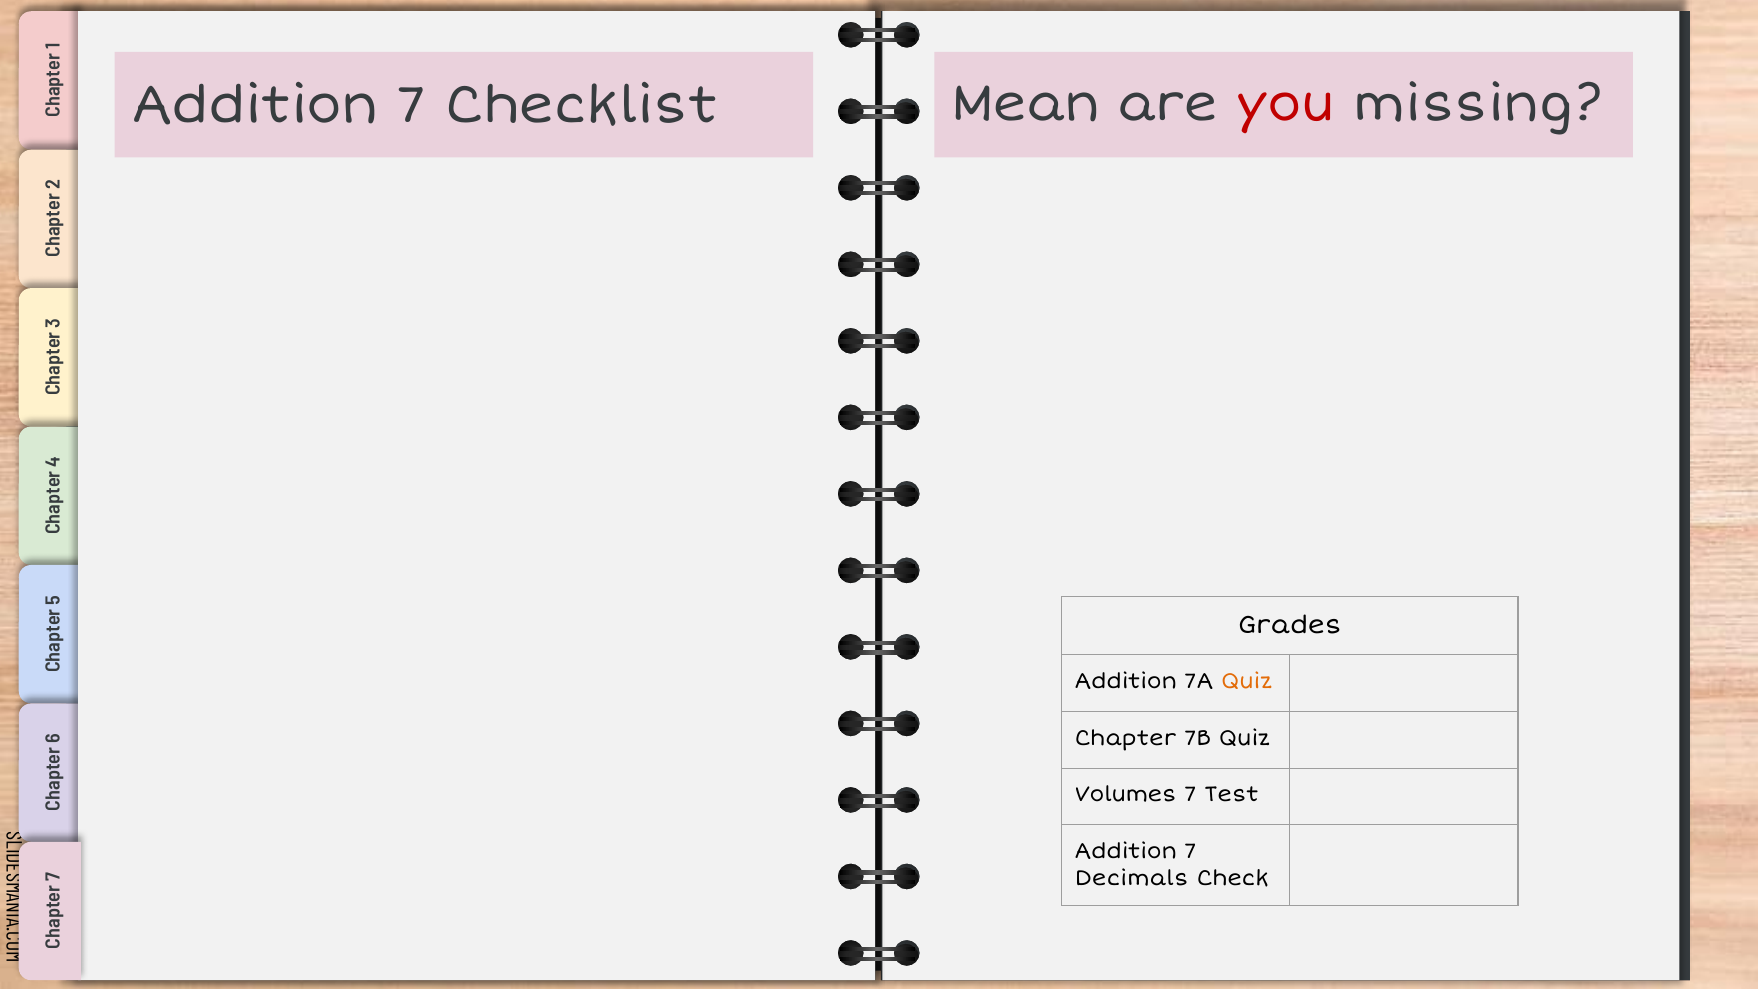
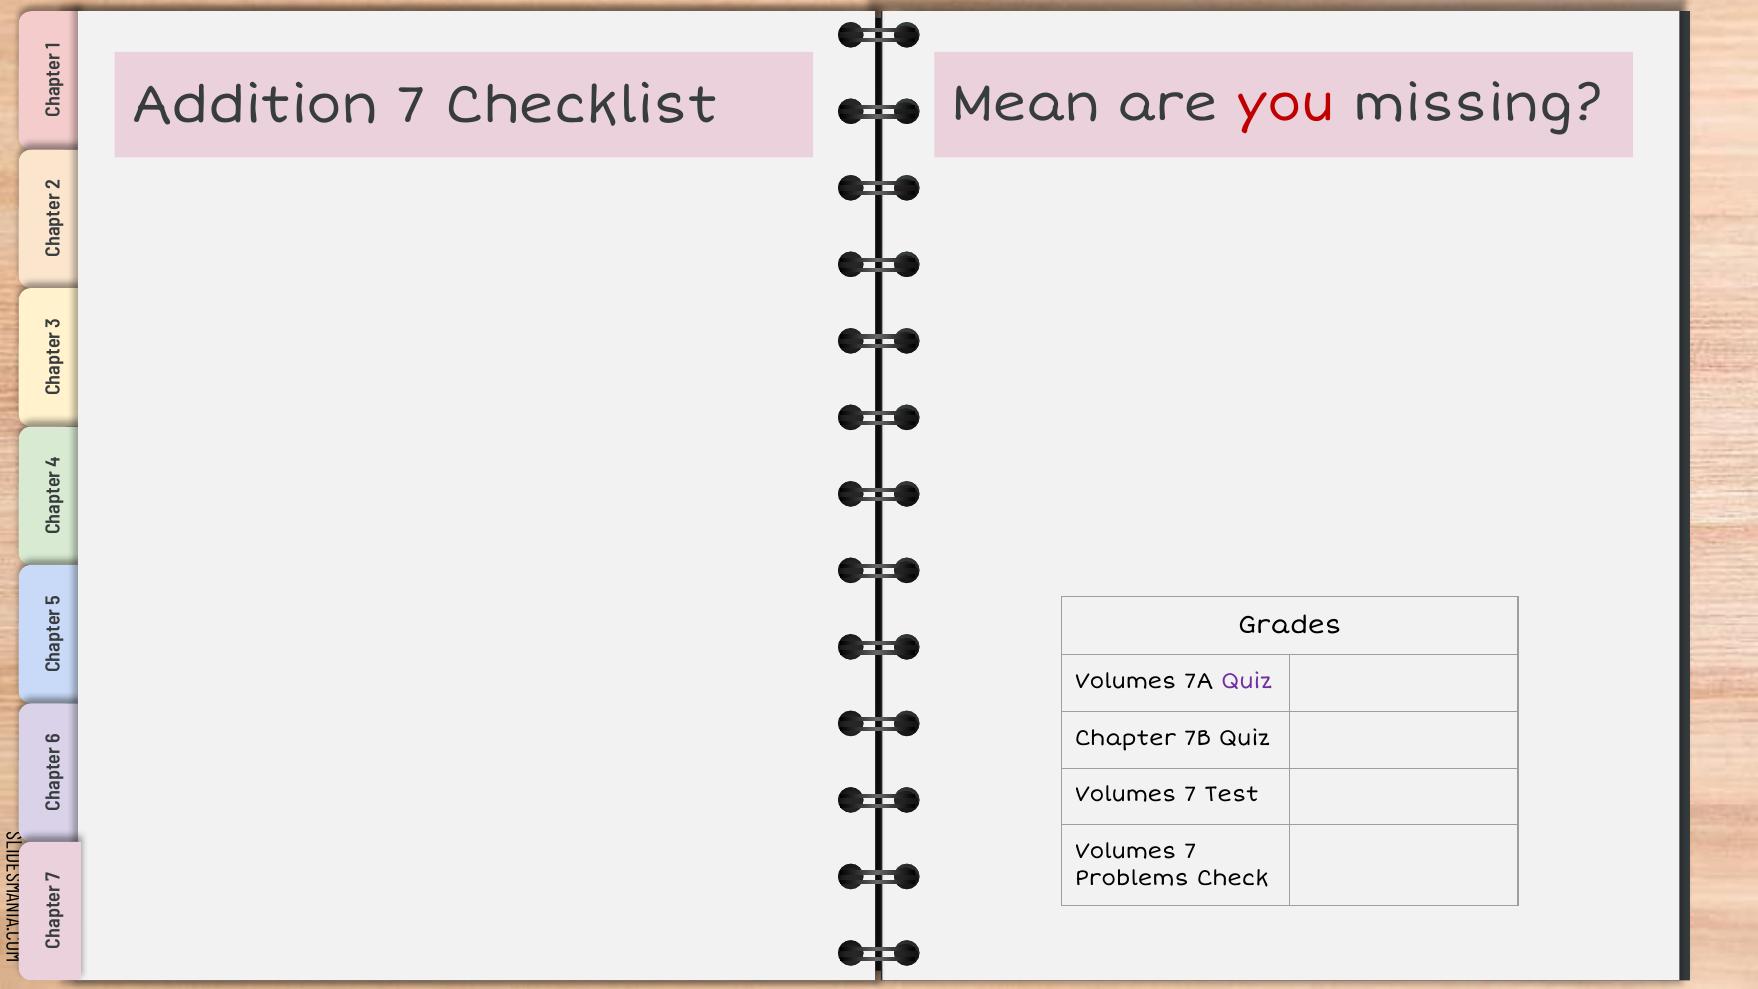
Addition at (1126, 681): Addition -> Volumes
Quiz at (1247, 681) colour: orange -> purple
Addition at (1126, 851): Addition -> Volumes
Decimals: Decimals -> Problems
